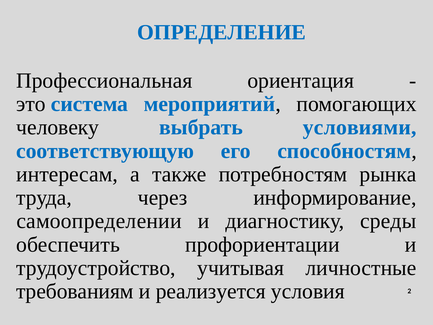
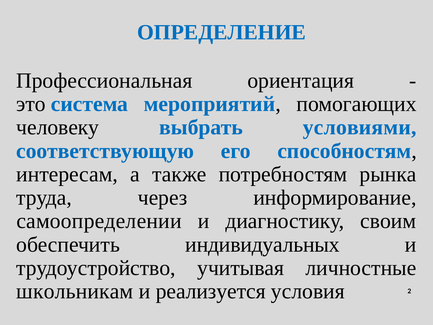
среды: среды -> своим
профориентации: профориентации -> индивидуальных
требованиям: требованиям -> школьникам
